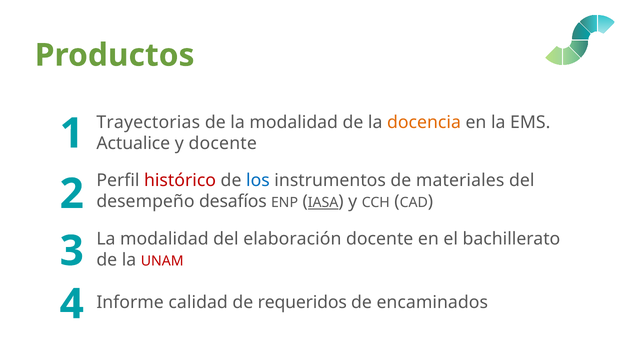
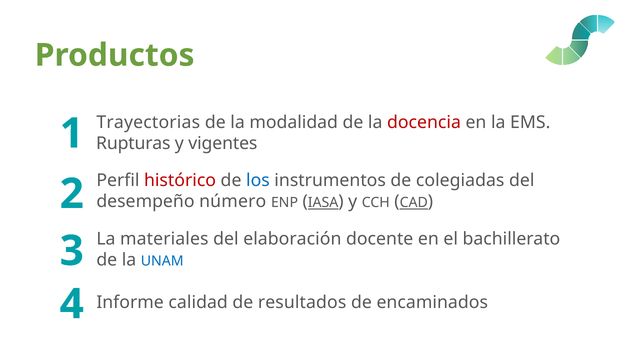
docencia colour: orange -> red
Actualice: Actualice -> Rupturas
y docente: docente -> vigentes
materiales: materiales -> colegiadas
desafíos: desafíos -> número
CAD underline: none -> present
modalidad at (164, 239): modalidad -> materiales
UNAM colour: red -> blue
requeridos: requeridos -> resultados
